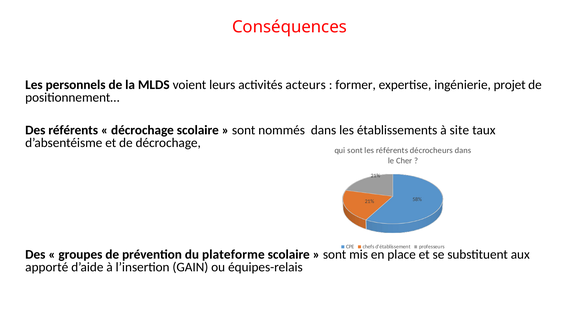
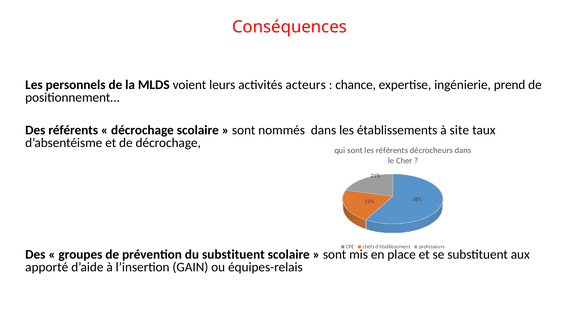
former: former -> chance
projet: projet -> prend
du plateforme: plateforme -> substituent
